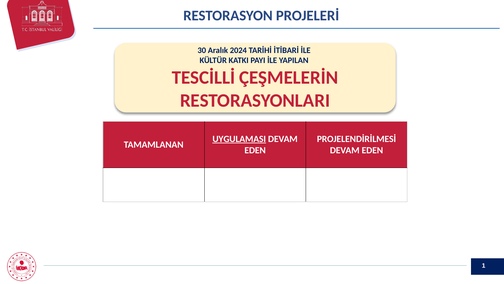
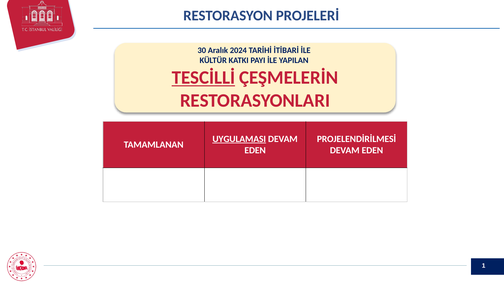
TESCİLLİ underline: none -> present
